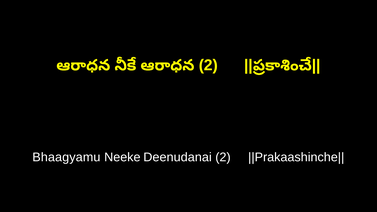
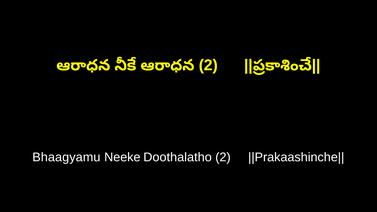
Deenudanai: Deenudanai -> Doothalatho
